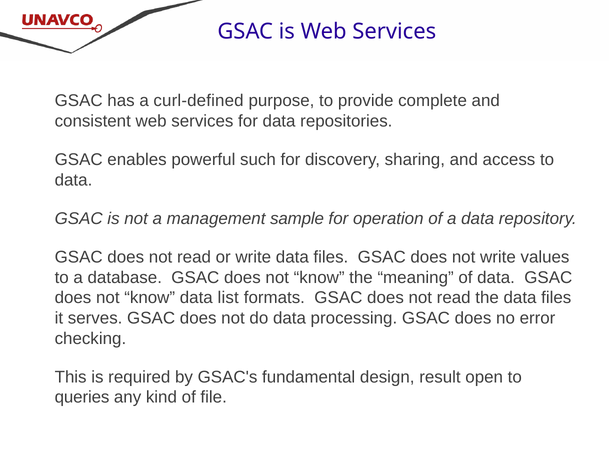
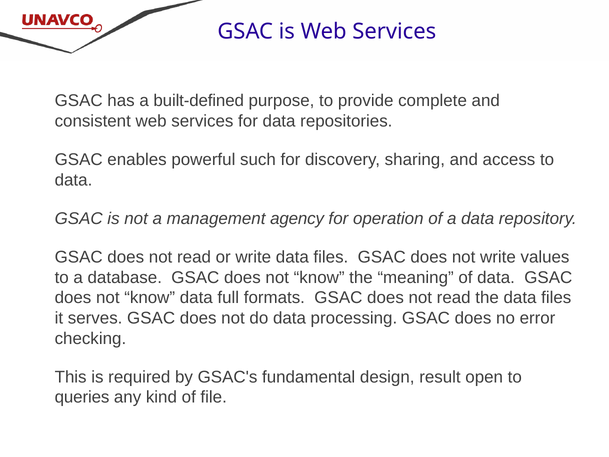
curl-defined: curl-defined -> built-defined
sample: sample -> agency
list: list -> full
